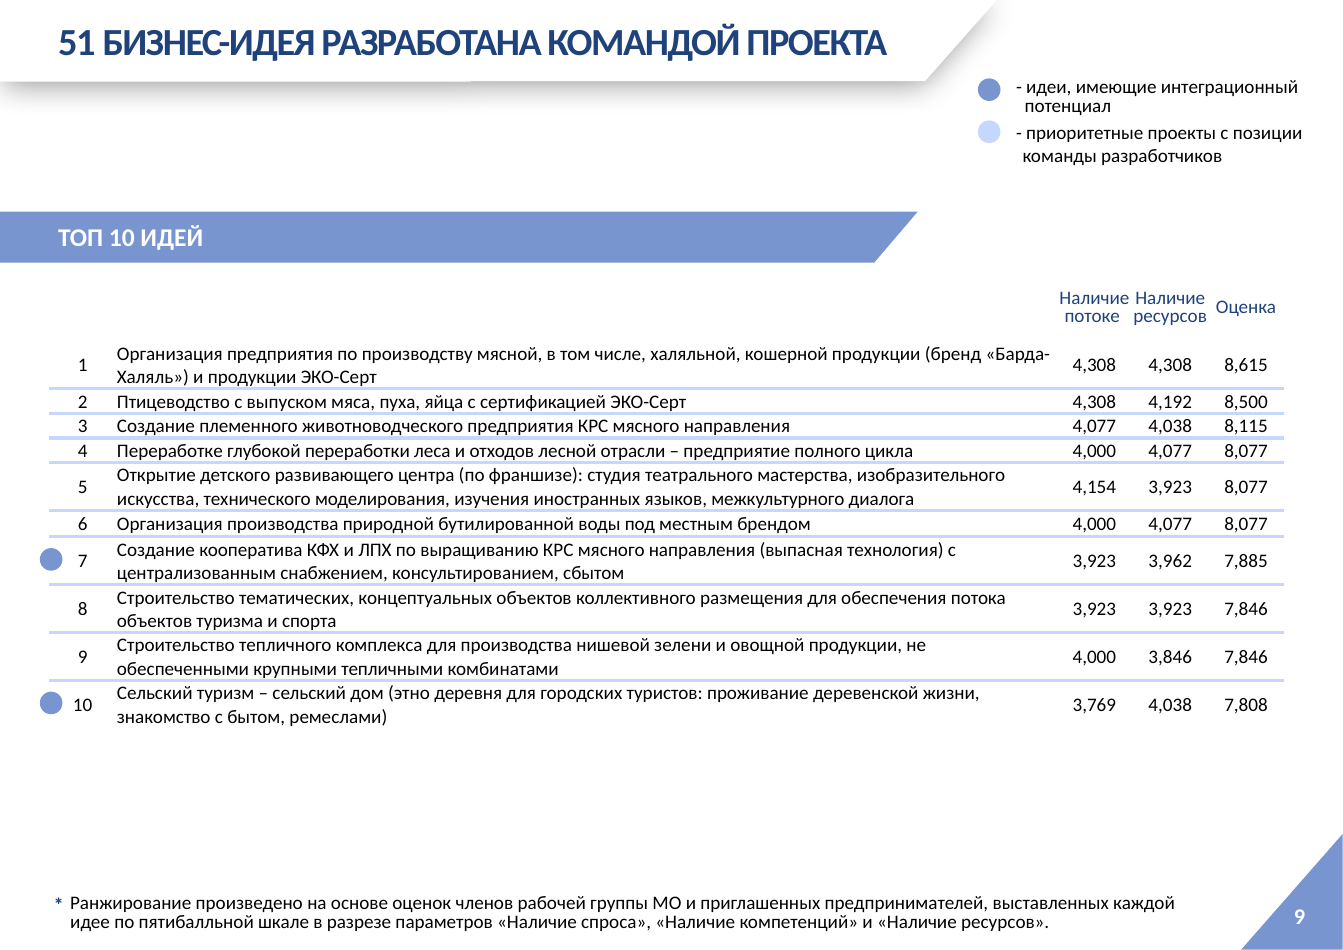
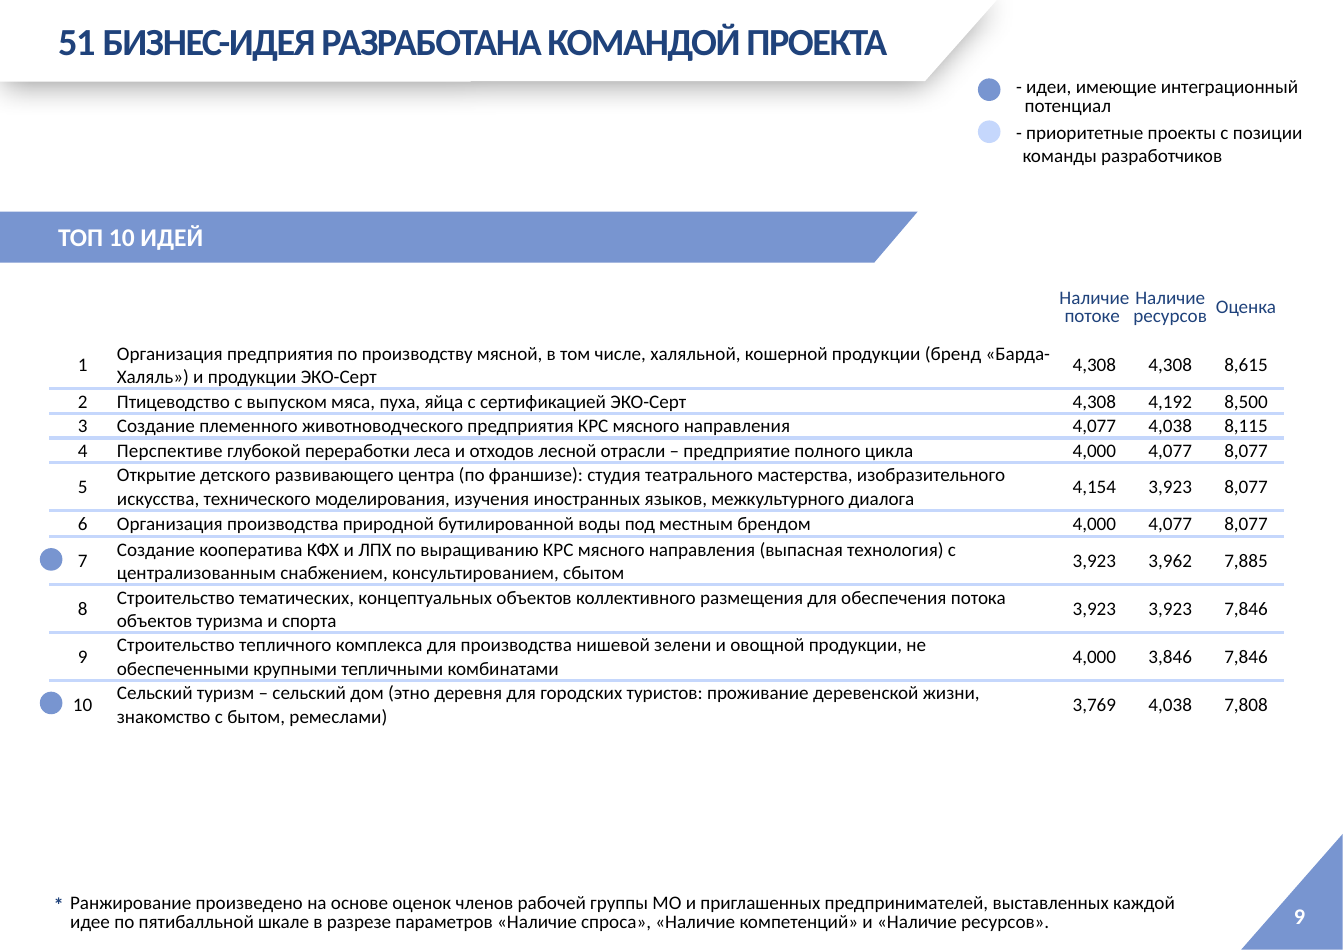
Переработке: Переработке -> Перспективе
